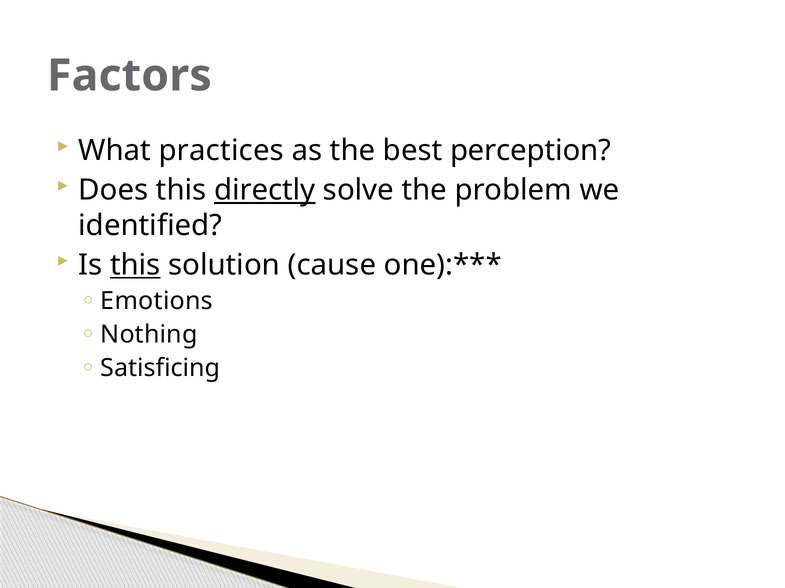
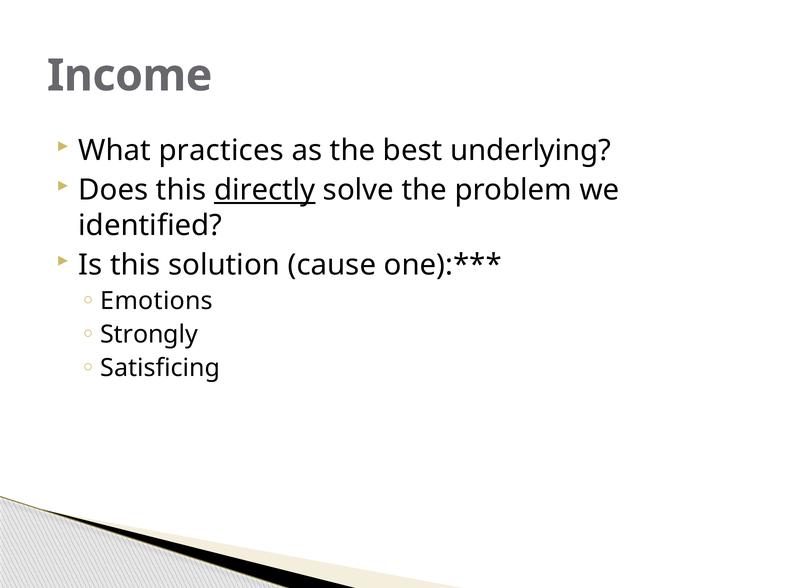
Factors: Factors -> Income
perception: perception -> underlying
this at (135, 266) underline: present -> none
Nothing: Nothing -> Strongly
